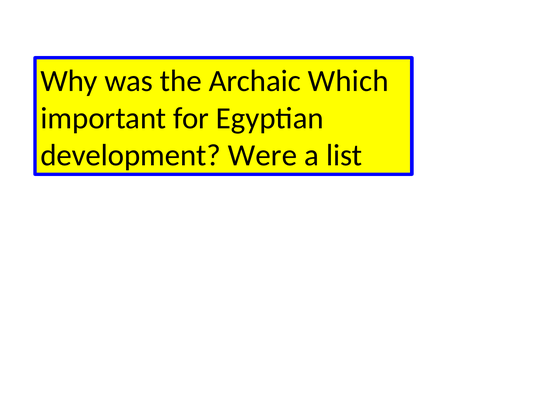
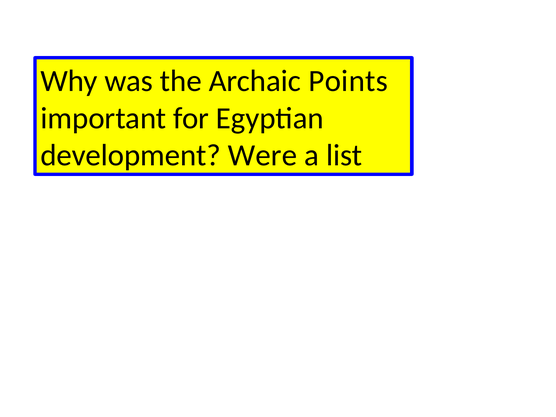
Which: Which -> Points
